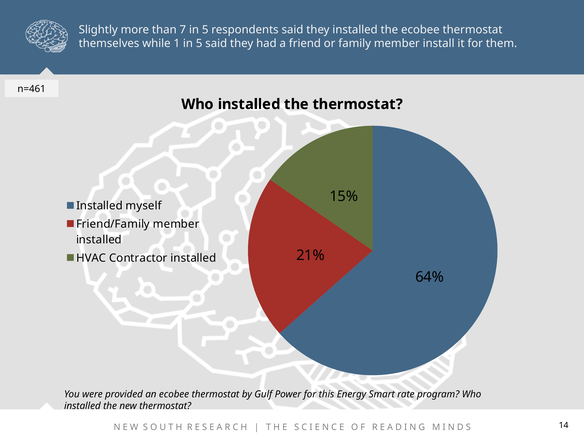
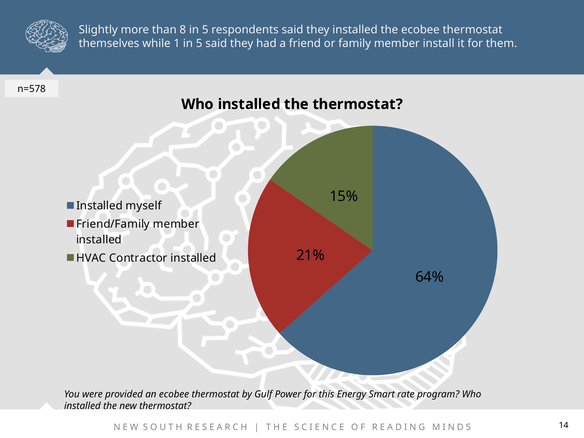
7: 7 -> 8
n=461: n=461 -> n=578
